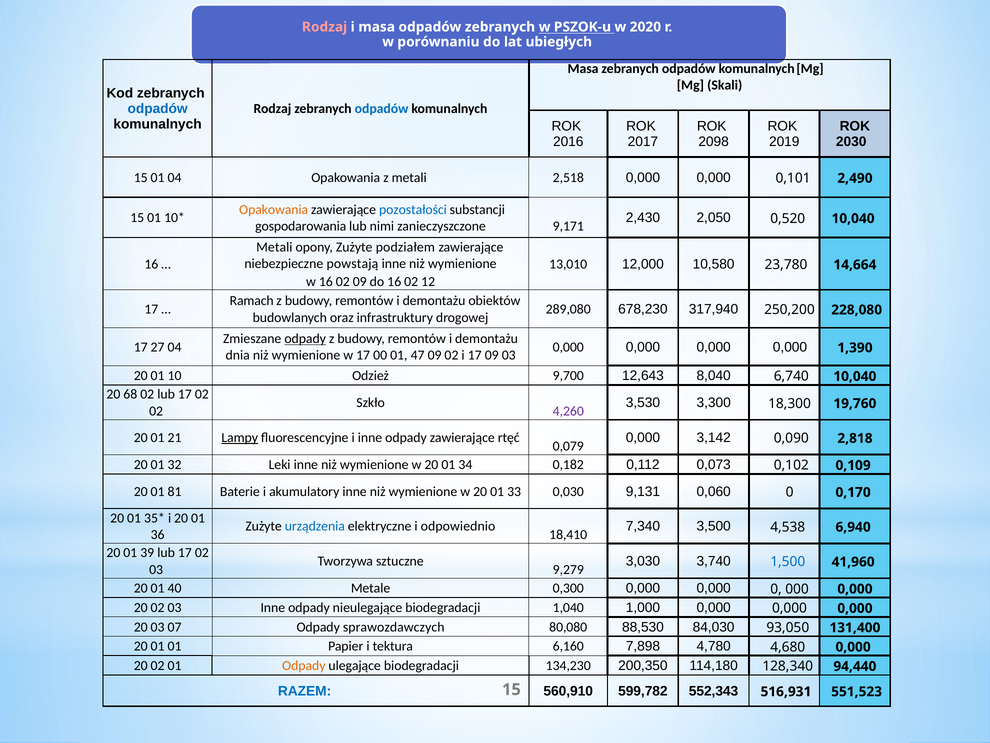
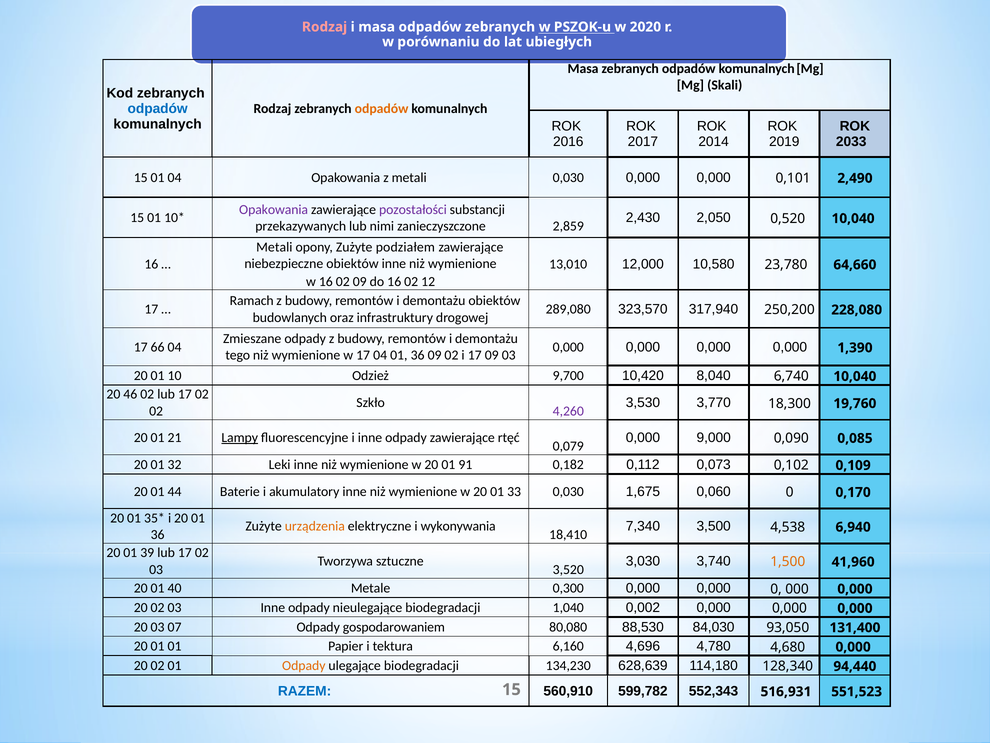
odpadów at (382, 109) colour: blue -> orange
2098: 2098 -> 2014
2030: 2030 -> 2033
metali 2,518: 2,518 -> 0,030
Opakowania at (274, 209) colour: orange -> purple
pozostałości colour: blue -> purple
gospodarowania: gospodarowania -> przekazywanych
9,171: 9,171 -> 2,859
niebezpieczne powstają: powstają -> obiektów
14,664: 14,664 -> 64,660
678,230: 678,230 -> 323,570
odpady at (305, 339) underline: present -> none
27: 27 -> 66
dnia: dnia -> tego
17 00: 00 -> 04
47 at (418, 355): 47 -> 36
12,643: 12,643 -> 10,420
68: 68 -> 46
3,300: 3,300 -> 3,770
3,142: 3,142 -> 9,000
2,818: 2,818 -> 0,085
34: 34 -> 91
81: 81 -> 44
9,131: 9,131 -> 1,675
urządzenia colour: blue -> orange
odpowiednio: odpowiednio -> wykonywania
1,500 colour: blue -> orange
9,279: 9,279 -> 3,520
1,000: 1,000 -> 0,002
sprawozdawczych: sprawozdawczych -> gospodarowaniem
7,898: 7,898 -> 4,696
200,350: 200,350 -> 628,639
